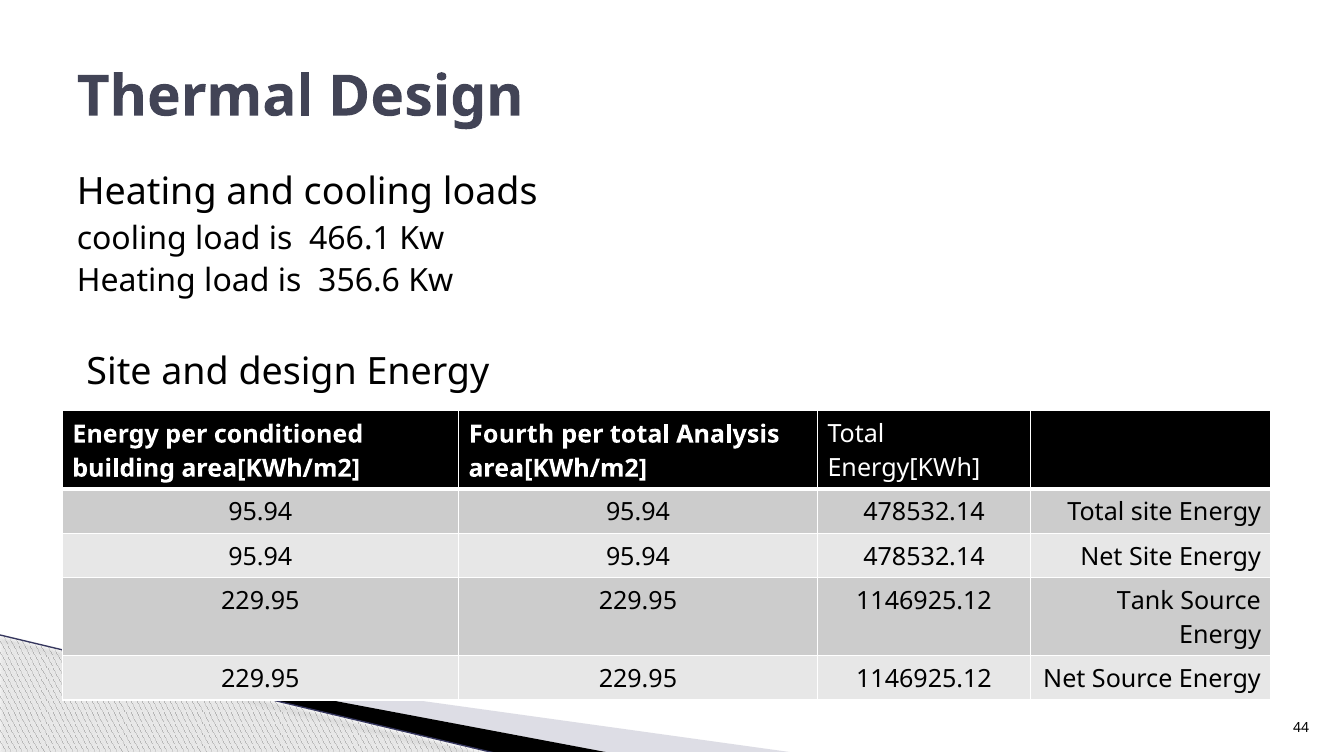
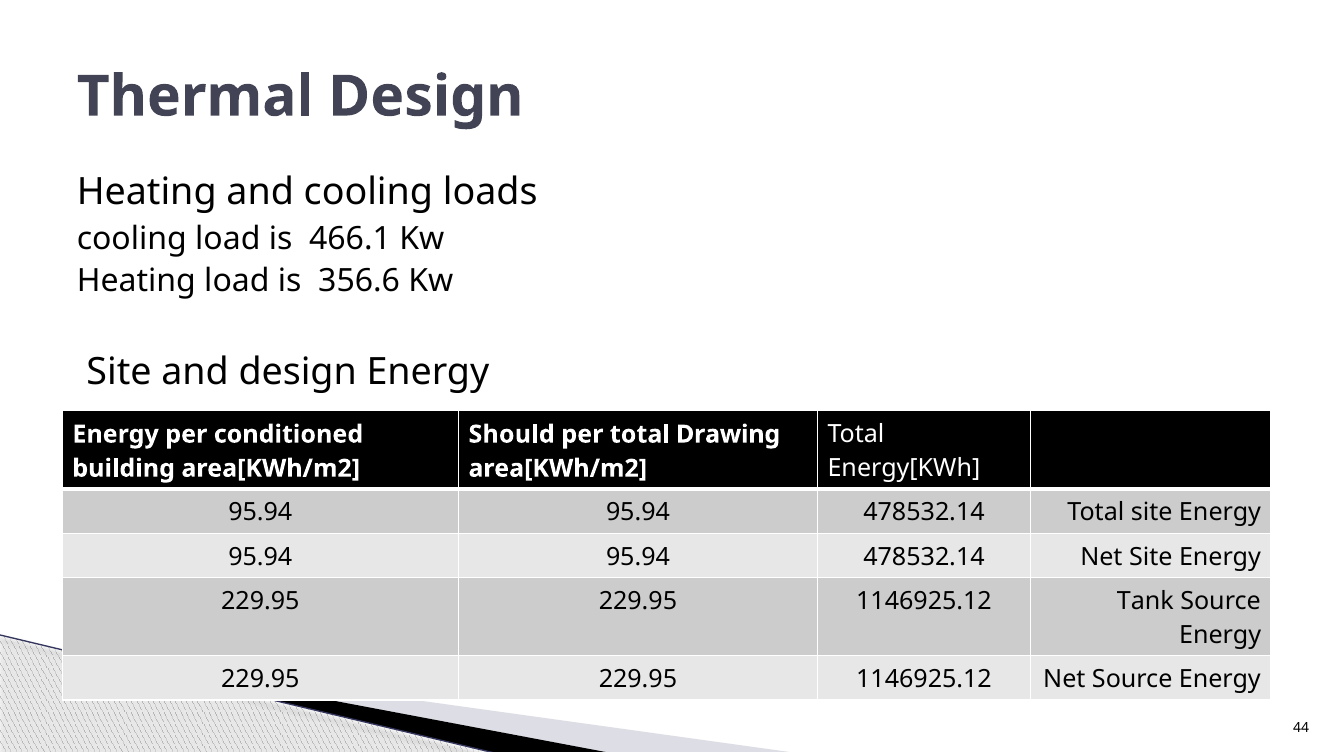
Fourth: Fourth -> Should
Analysis: Analysis -> Drawing
